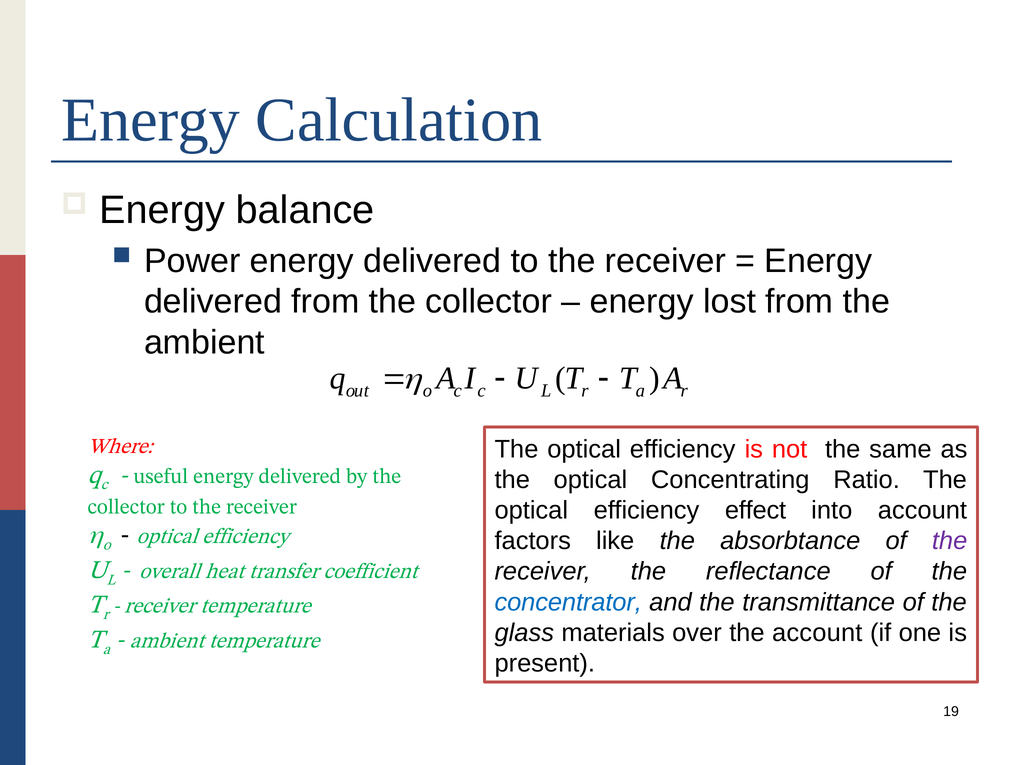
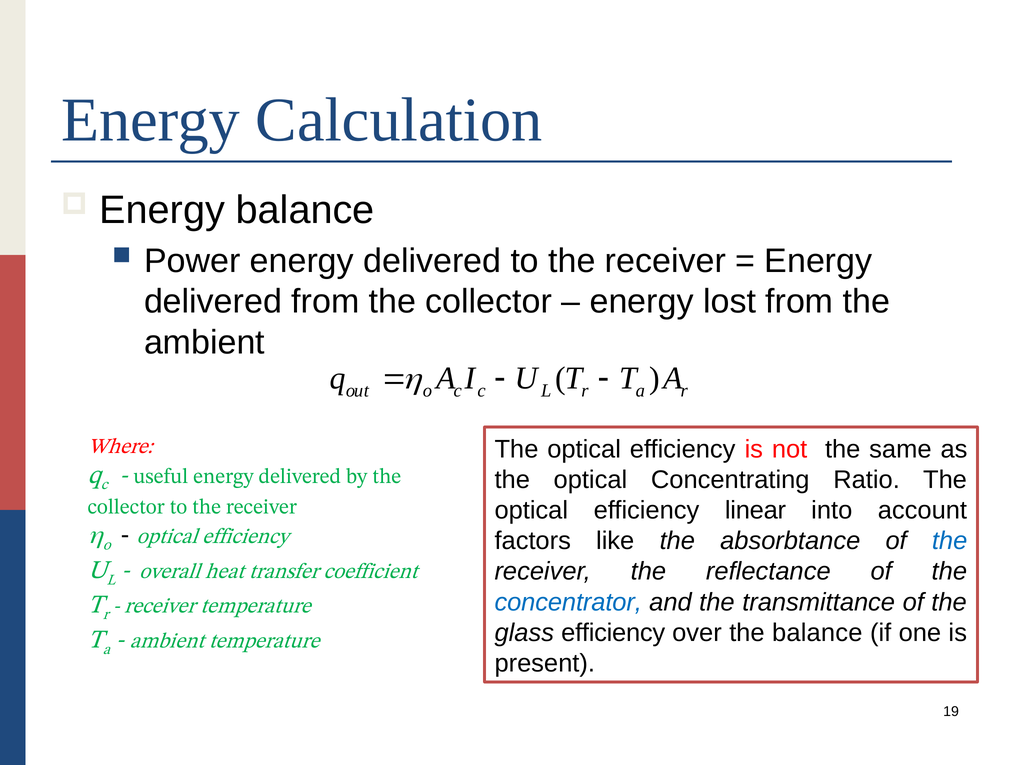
effect: effect -> linear
the at (950, 541) colour: purple -> blue
glass materials: materials -> efficiency
the account: account -> balance
